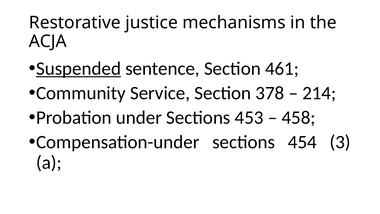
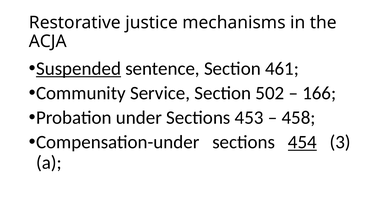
378: 378 -> 502
214: 214 -> 166
454 underline: none -> present
